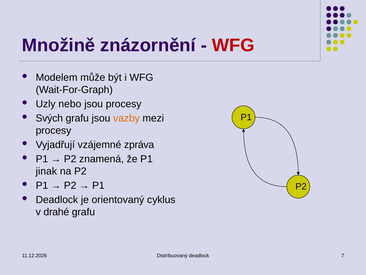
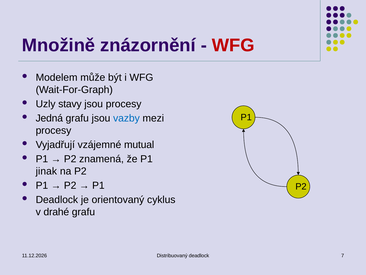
nebo: nebo -> stavy
Svých: Svých -> Jedná
vazby colour: orange -> blue
zpráva: zpráva -> mutual
